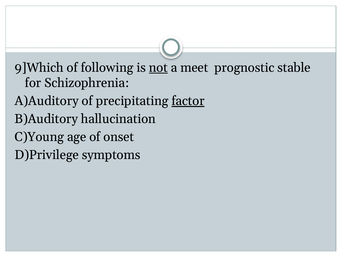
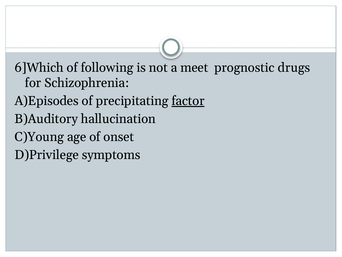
9]Which: 9]Which -> 6]Which
not underline: present -> none
stable: stable -> drugs
A)Auditory: A)Auditory -> A)Episodes
